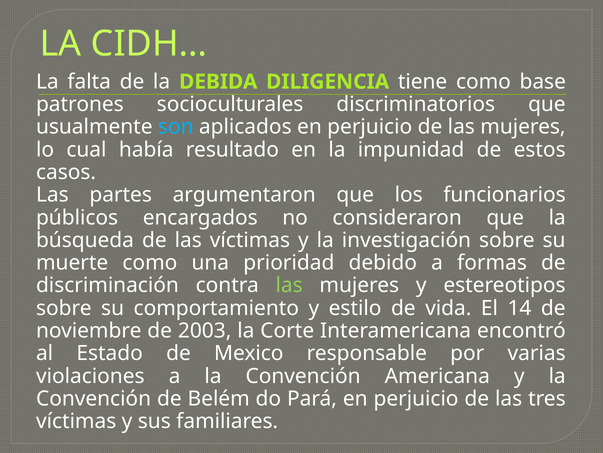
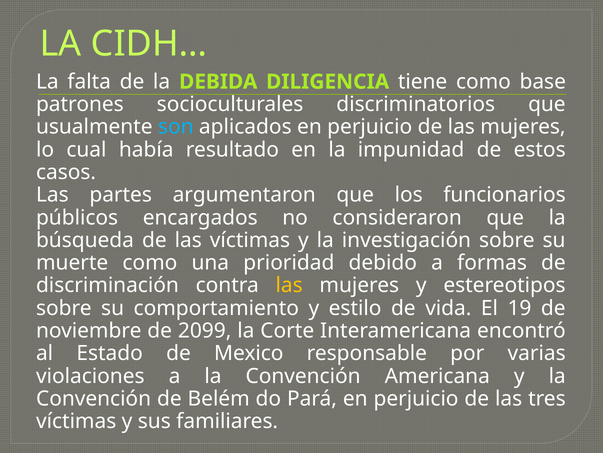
las at (289, 285) colour: light green -> yellow
14: 14 -> 19
2003: 2003 -> 2099
